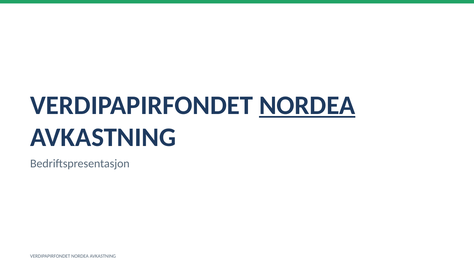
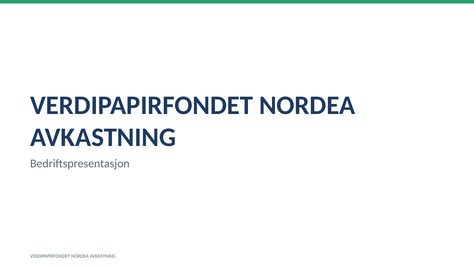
NORDEA at (307, 105) underline: present -> none
